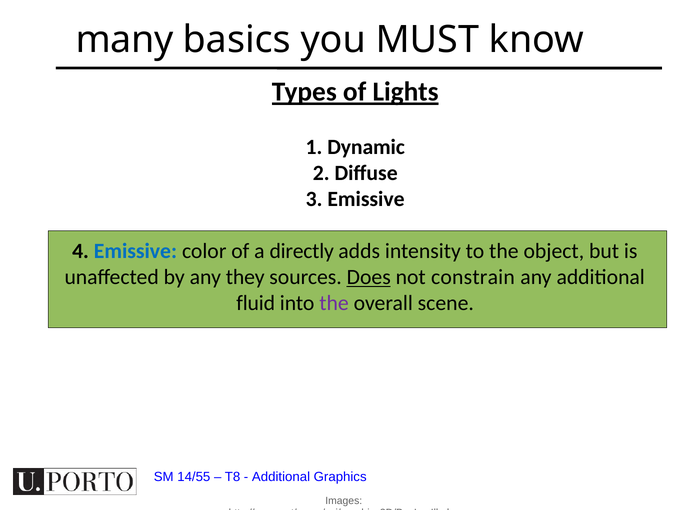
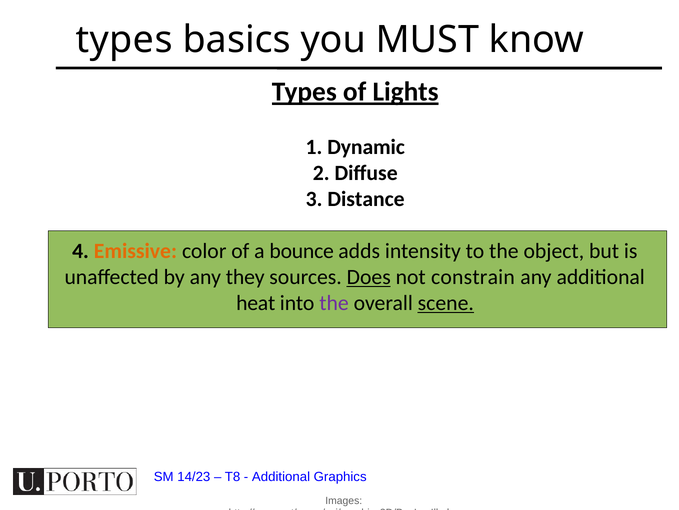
many at (125, 40): many -> types
3 Emissive: Emissive -> Distance
Emissive at (135, 251) colour: blue -> orange
directly: directly -> bounce
fluid: fluid -> heat
scene underline: none -> present
14/55: 14/55 -> 14/23
